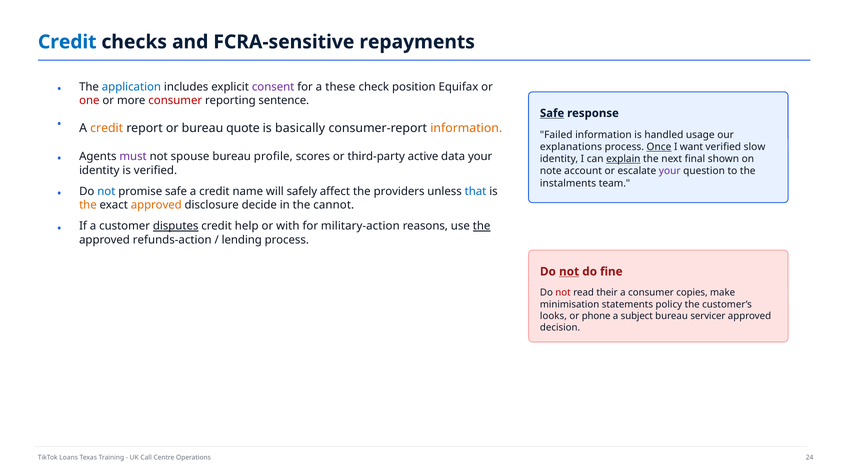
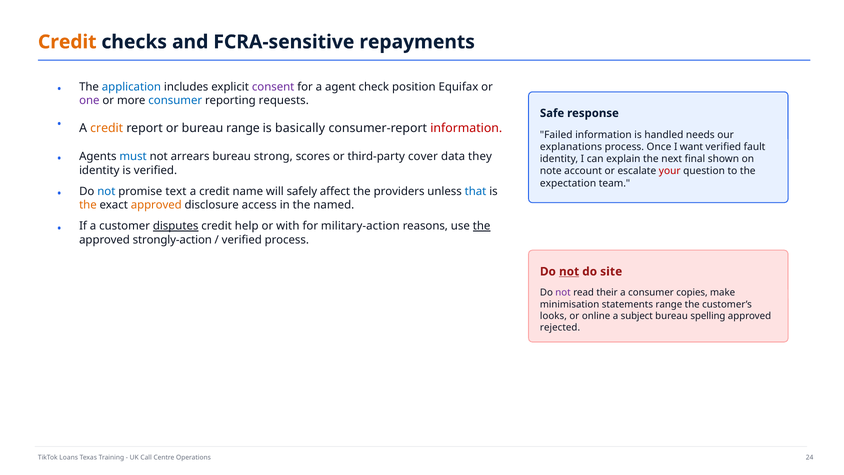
Credit at (67, 42) colour: blue -> orange
these: these -> agent
one colour: red -> purple
consumer at (175, 101) colour: red -> blue
sentence: sentence -> requests
Safe at (552, 113) underline: present -> none
bureau quote: quote -> range
information at (466, 128) colour: orange -> red
usage: usage -> needs
Once underline: present -> none
slow: slow -> fault
must colour: purple -> blue
spouse: spouse -> arrears
profile: profile -> strong
active: active -> cover
data your: your -> they
explain underline: present -> none
your at (670, 171) colour: purple -> red
instalments: instalments -> expectation
promise safe: safe -> text
decide: decide -> access
cannot: cannot -> named
refunds-action: refunds-action -> strongly-action
lending at (242, 240): lending -> verified
fine: fine -> site
not at (563, 293) colour: red -> purple
statements policy: policy -> range
phone: phone -> online
servicer: servicer -> spelling
decision: decision -> rejected
